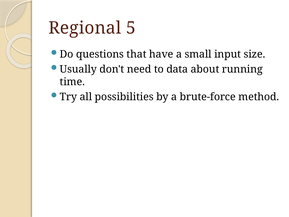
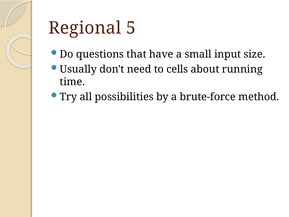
data: data -> cells
